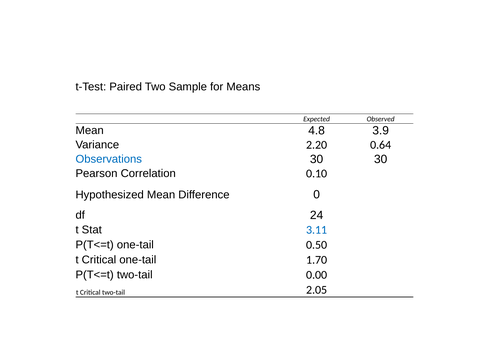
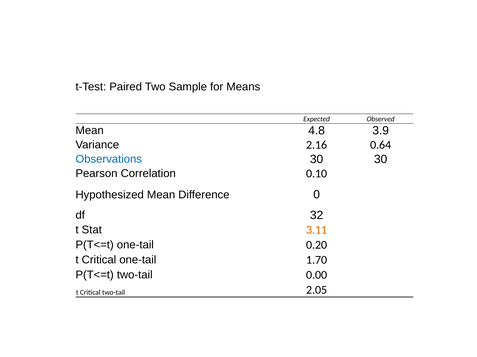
2.20: 2.20 -> 2.16
24: 24 -> 32
3.11 colour: blue -> orange
0.50: 0.50 -> 0.20
